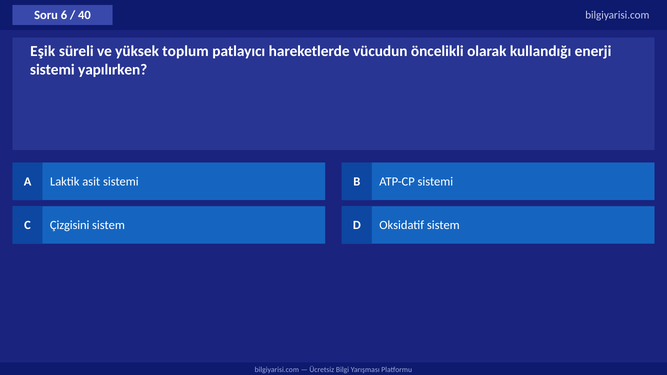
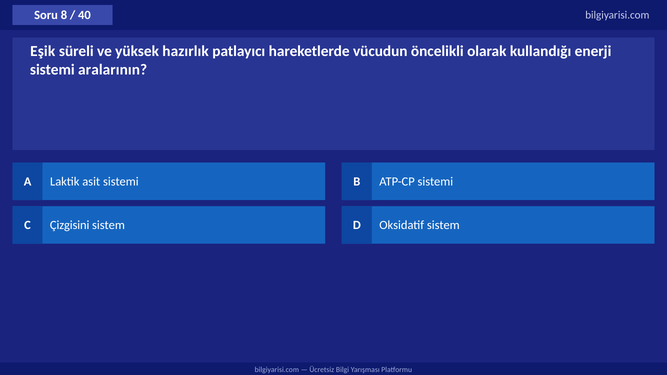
6: 6 -> 8
toplum: toplum -> hazırlık
yapılırken: yapılırken -> aralarının
